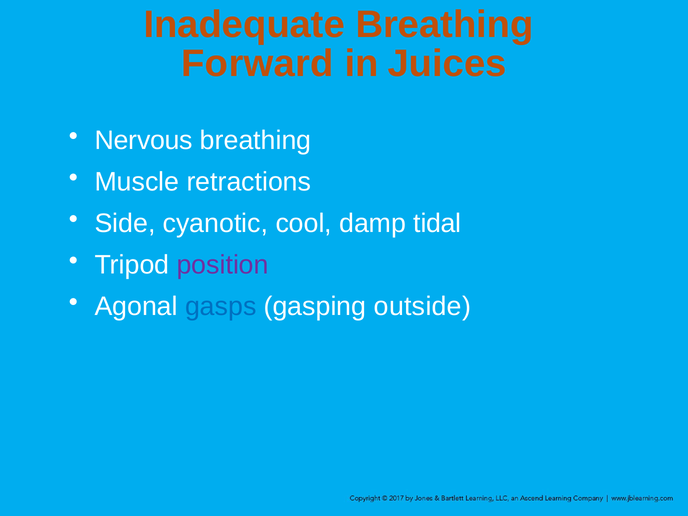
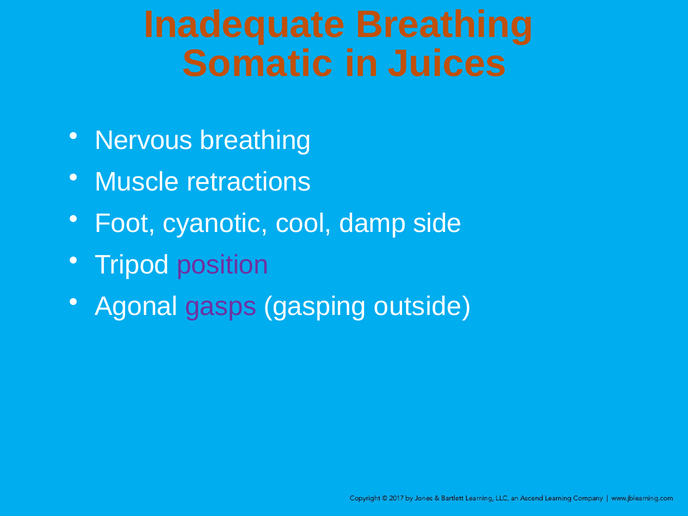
Forward: Forward -> Somatic
Side: Side -> Foot
tidal: tidal -> side
gasps colour: blue -> purple
